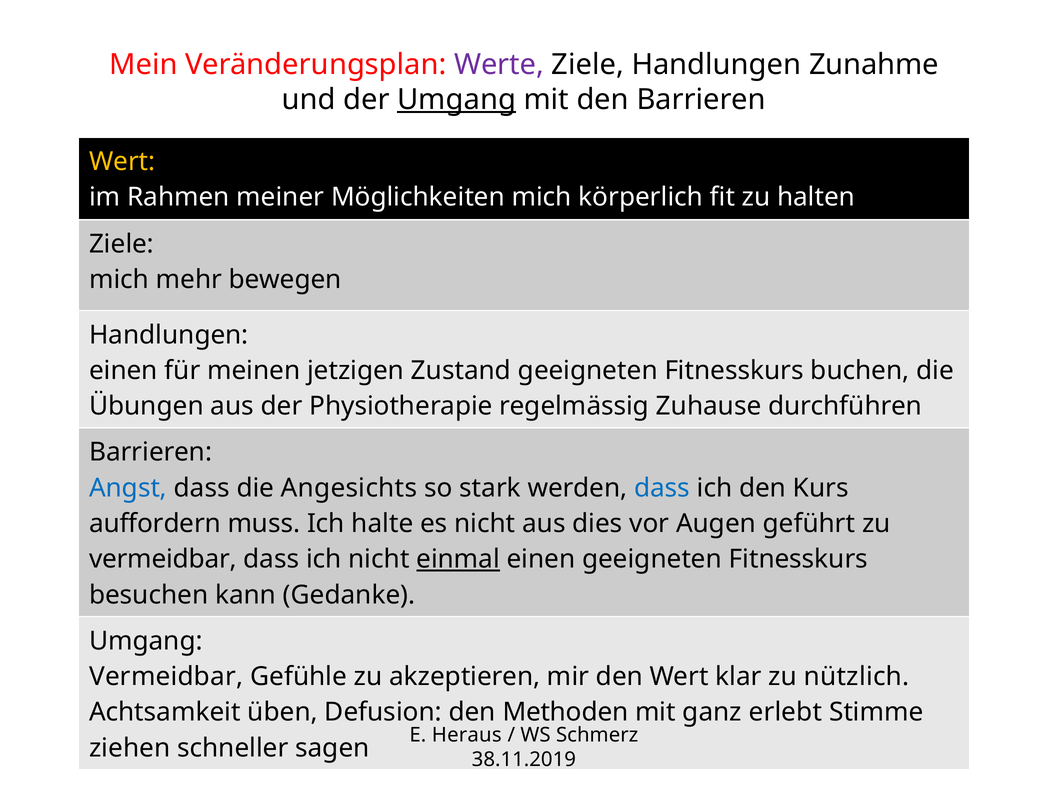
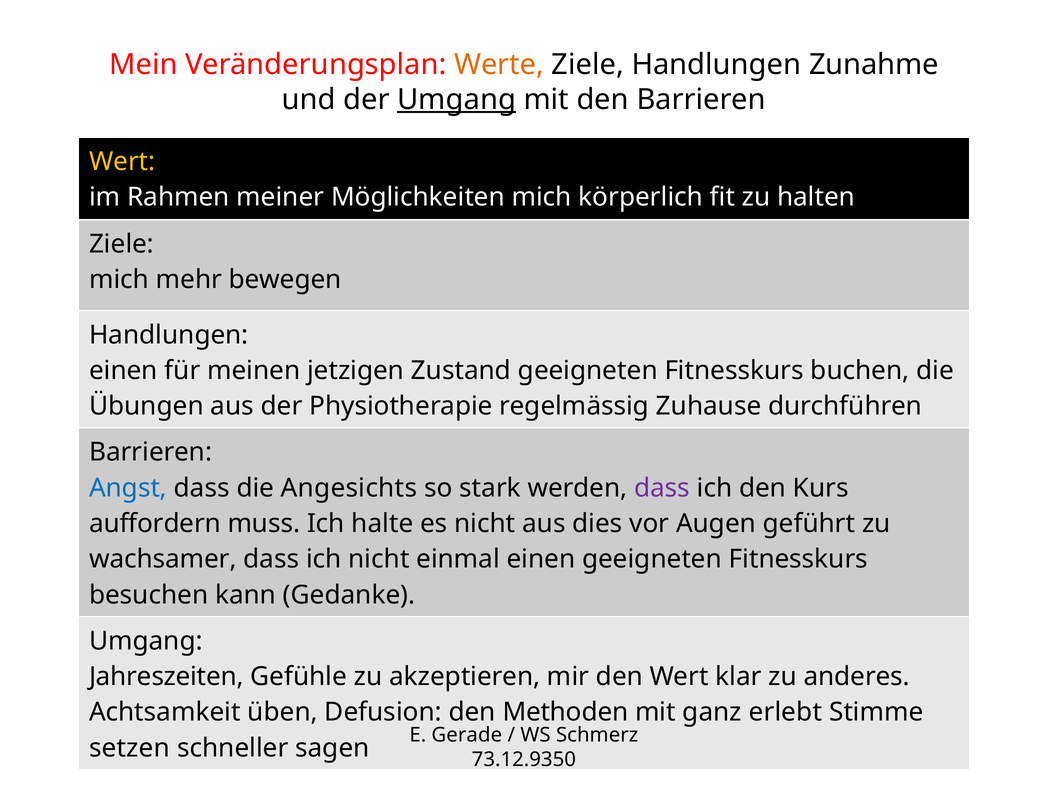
Werte colour: purple -> orange
dass at (662, 488) colour: blue -> purple
vermeidbar at (163, 559): vermeidbar -> wachsamer
einmal underline: present -> none
Vermeidbar at (166, 677): Vermeidbar -> Jahreszeiten
nützlich: nützlich -> anderes
Heraus: Heraus -> Gerade
ziehen: ziehen -> setzen
38.11.2019: 38.11.2019 -> 73.12.9350
